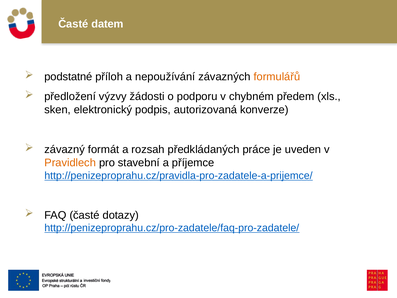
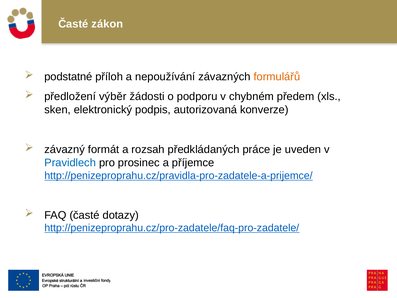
datem: datem -> zákon
výzvy: výzvy -> výběr
Pravidlech colour: orange -> blue
stavební: stavební -> prosinec
